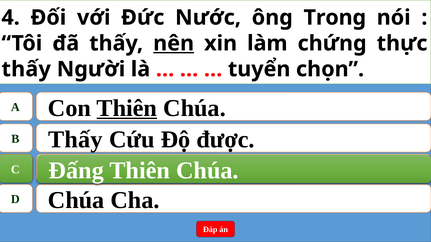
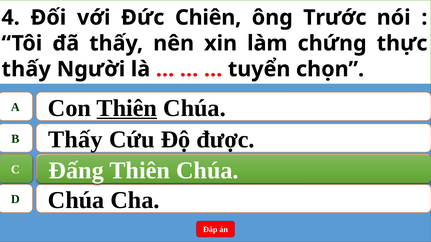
Nước: Nước -> Chiên
Trong: Trong -> Trước
nên underline: present -> none
